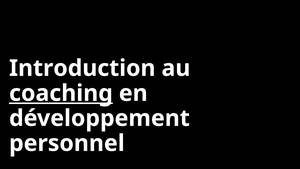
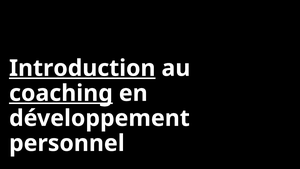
Introduction underline: none -> present
